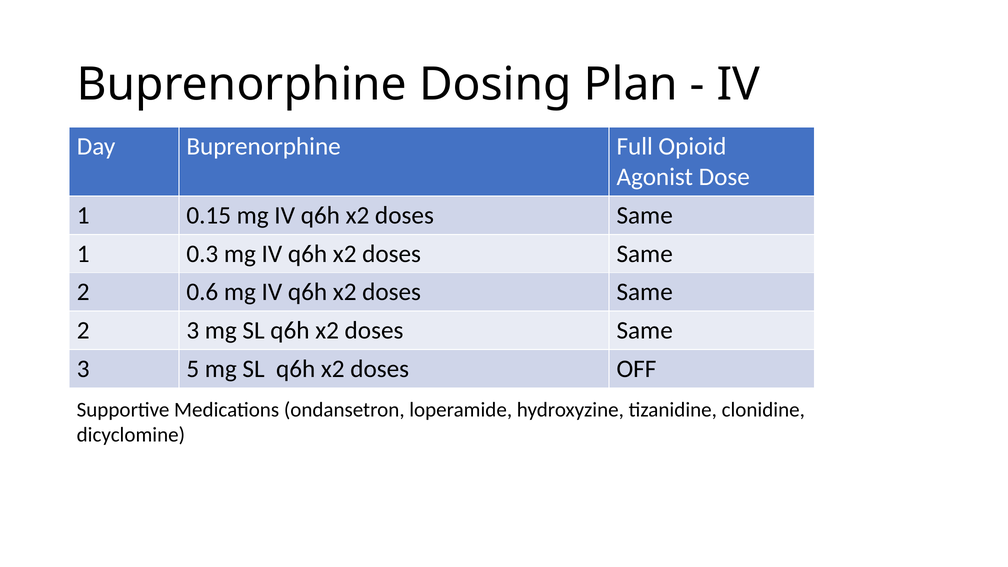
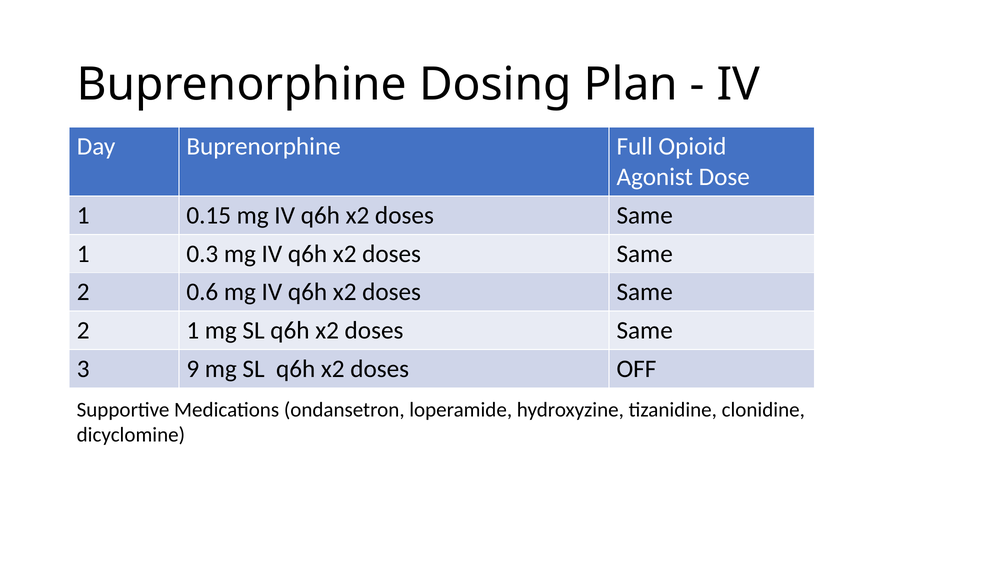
2 3: 3 -> 1
5: 5 -> 9
